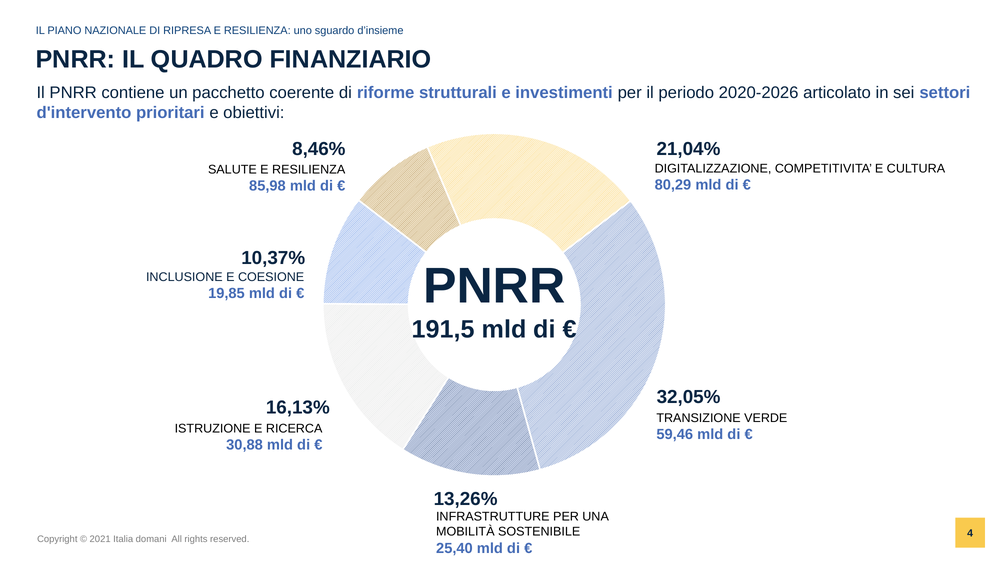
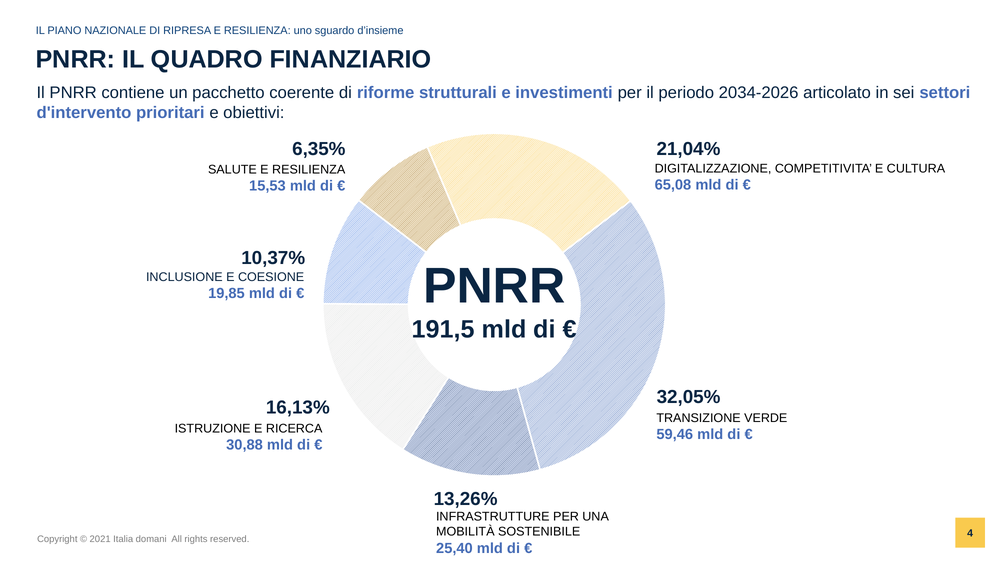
2020-2026: 2020-2026 -> 2034-2026
8,46%: 8,46% -> 6,35%
80,29: 80,29 -> 65,08
85,98: 85,98 -> 15,53
